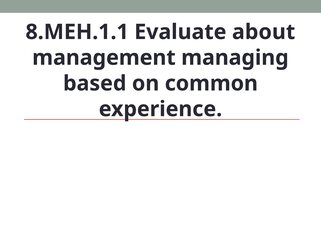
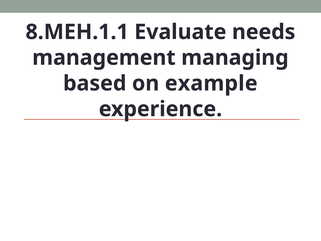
about: about -> needs
common: common -> example
